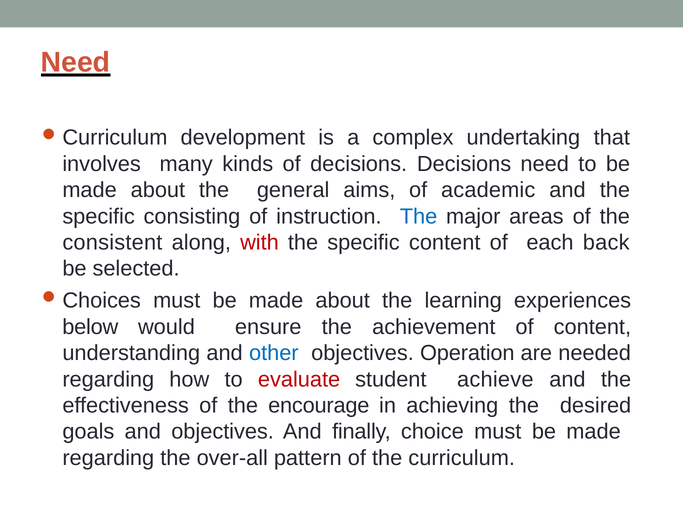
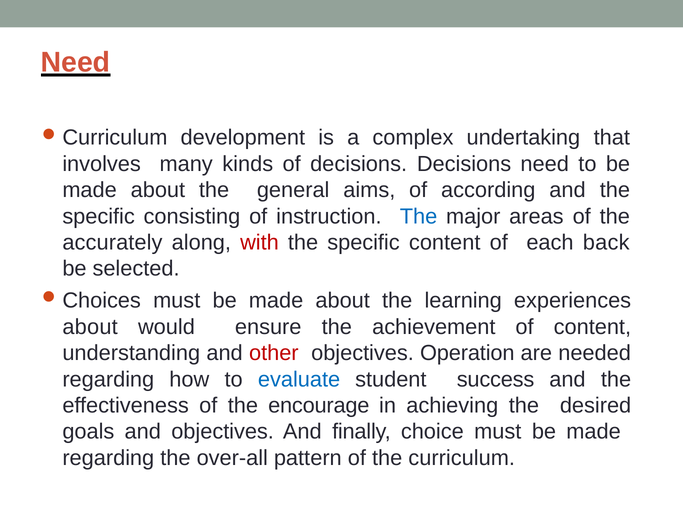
academic: academic -> according
consistent: consistent -> accurately
below at (90, 326): below -> about
other colour: blue -> red
evaluate colour: red -> blue
achieve: achieve -> success
